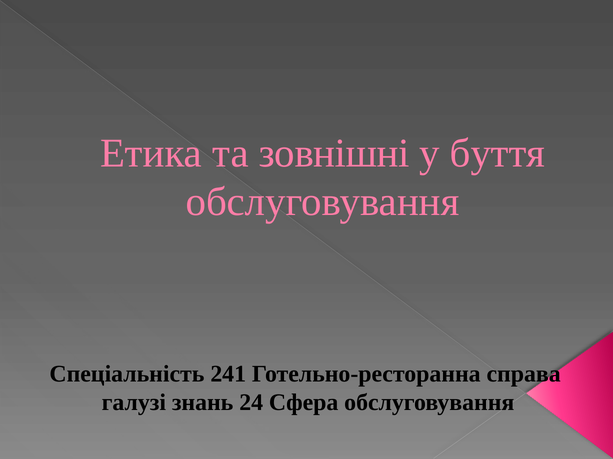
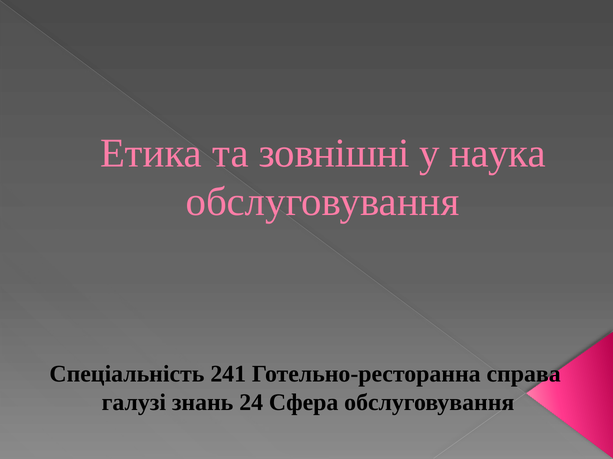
буття: буття -> наука
